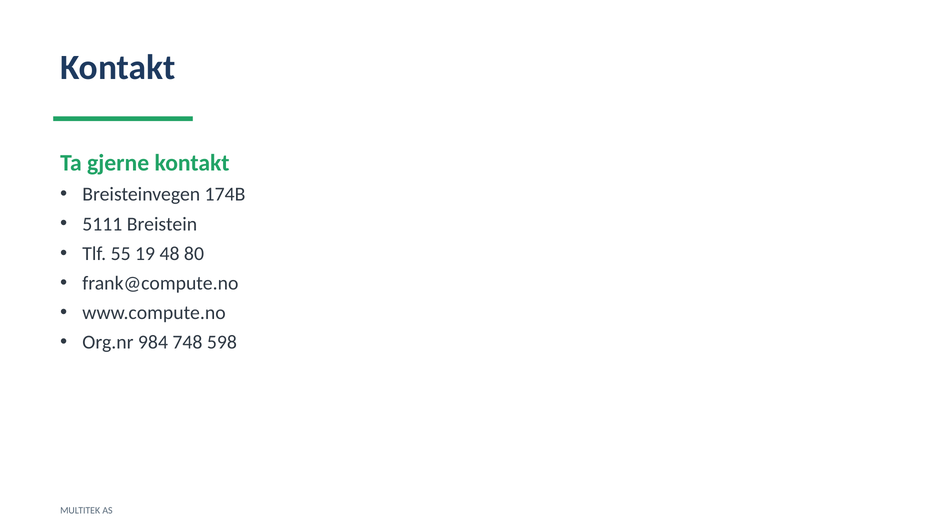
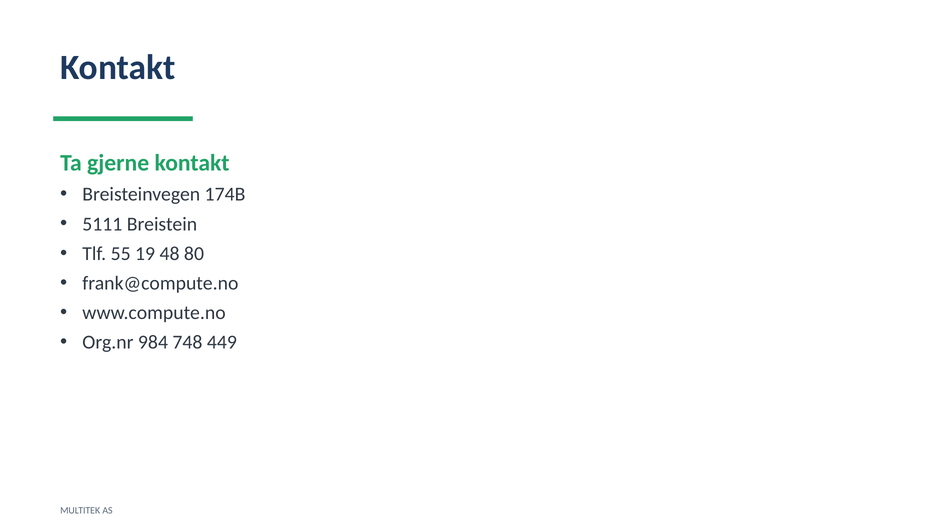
598: 598 -> 449
